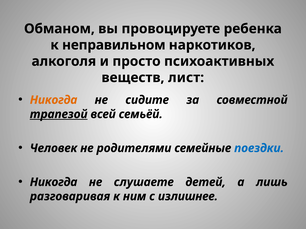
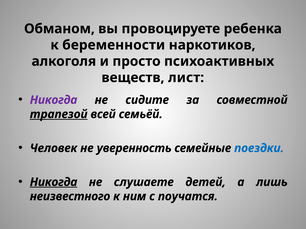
неправильном: неправильном -> беременности
Никогда at (54, 100) colour: orange -> purple
родителями: родителями -> уверенность
Никогда at (54, 182) underline: none -> present
разговаривая: разговаривая -> неизвестного
излишнее: излишнее -> поучатся
